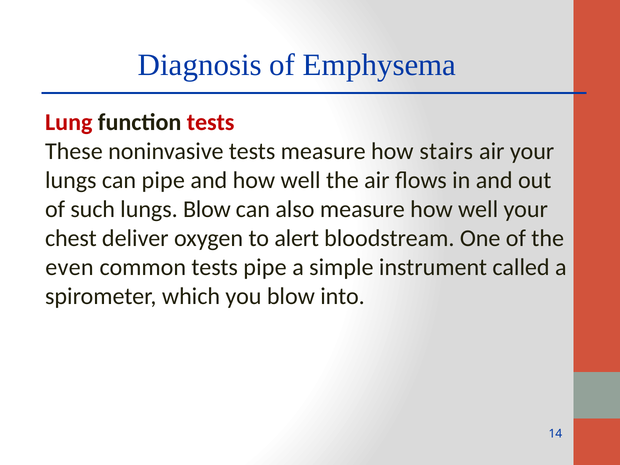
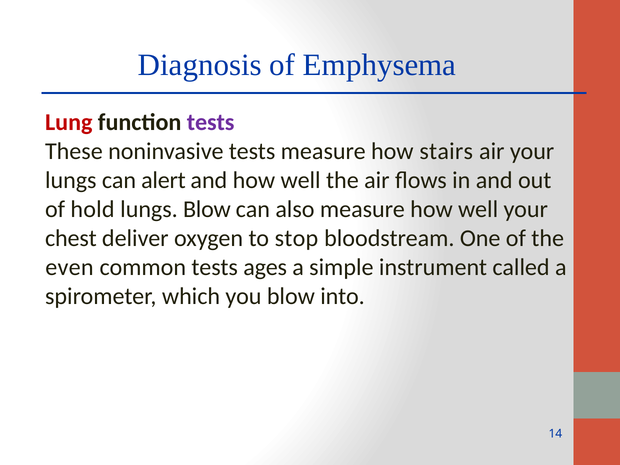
tests at (211, 123) colour: red -> purple
can pipe: pipe -> alert
such: such -> hold
alert: alert -> stop
tests pipe: pipe -> ages
